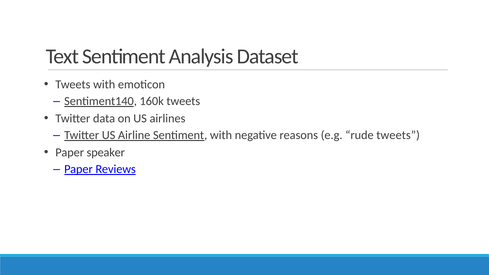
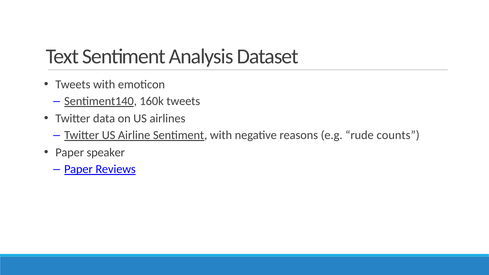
rude tweets: tweets -> counts
